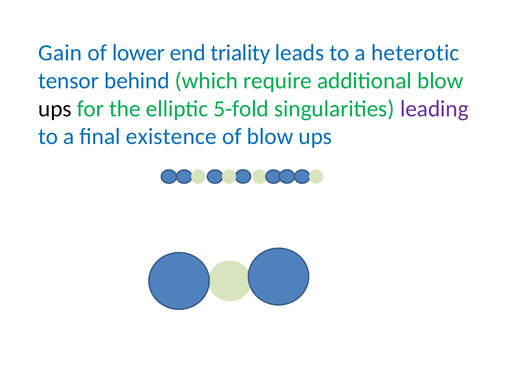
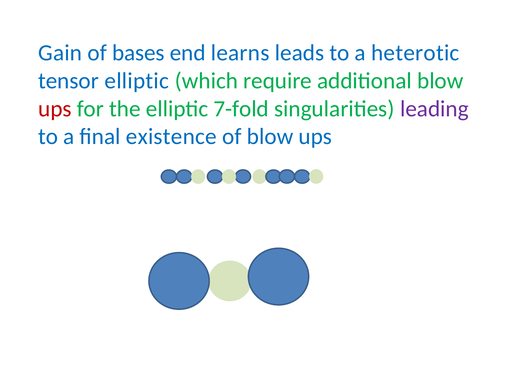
lower: lower -> bases
triality: triality -> learns
tensor behind: behind -> elliptic
ups at (55, 109) colour: black -> red
5-fold: 5-fold -> 7-fold
